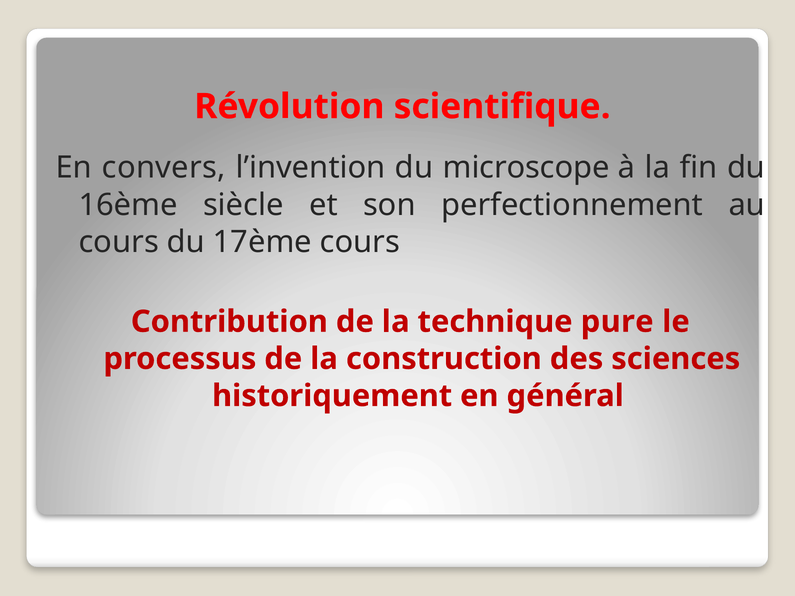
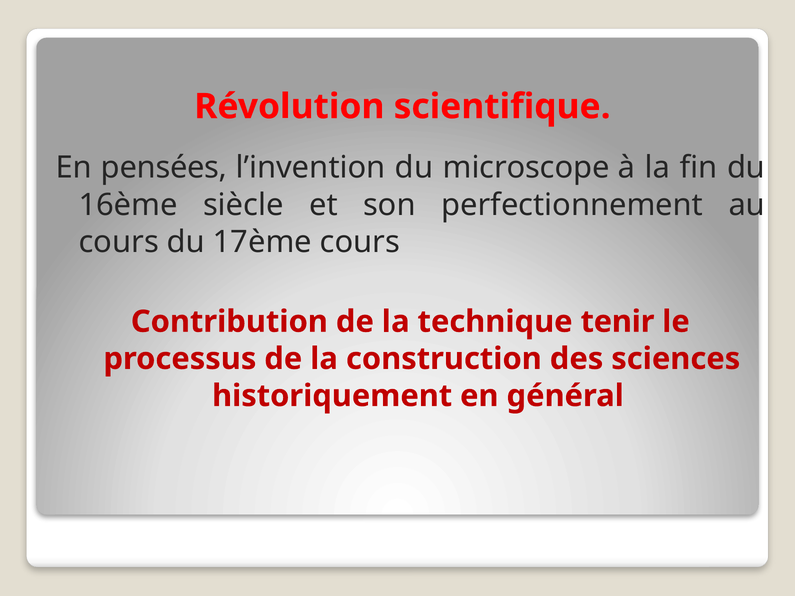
convers: convers -> pensées
pure: pure -> tenir
